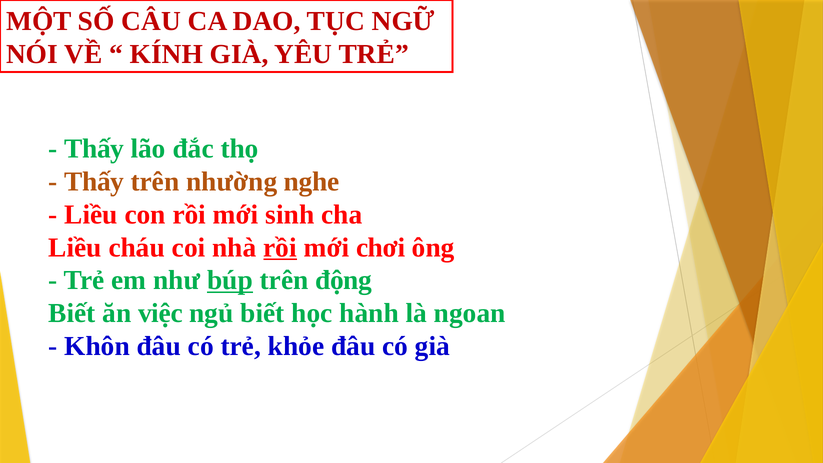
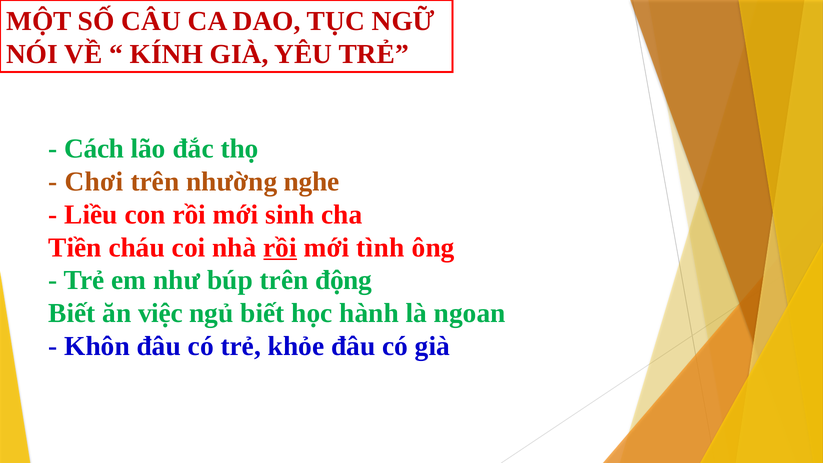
Thấy at (94, 149): Thấy -> Cách
Thấy at (94, 182): Thấy -> Chơi
Liều at (75, 247): Liều -> Tiền
chơi: chơi -> tình
búp underline: present -> none
